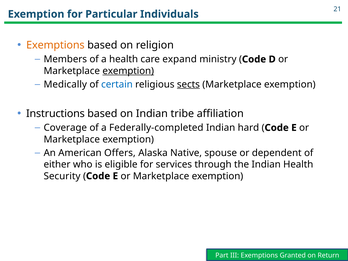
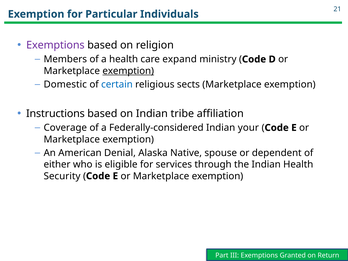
Exemptions at (55, 45) colour: orange -> purple
Medically: Medically -> Domestic
sects underline: present -> none
Federally-completed: Federally-completed -> Federally-considered
hard: hard -> your
Offers: Offers -> Denial
